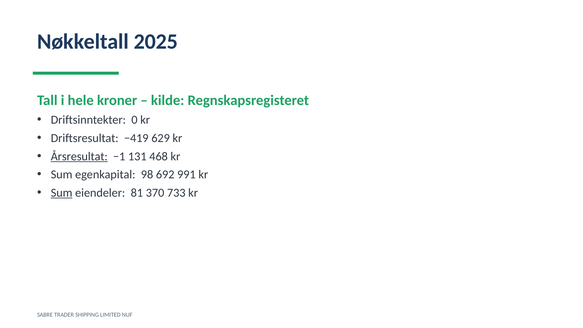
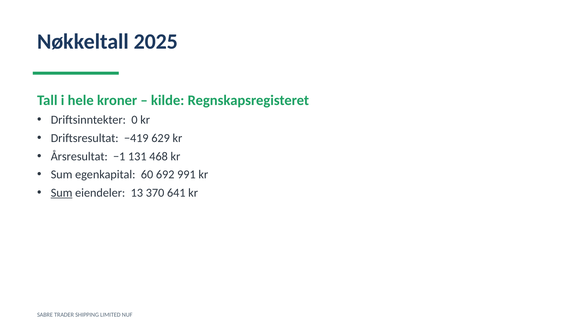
Årsresultat underline: present -> none
98: 98 -> 60
81: 81 -> 13
733: 733 -> 641
